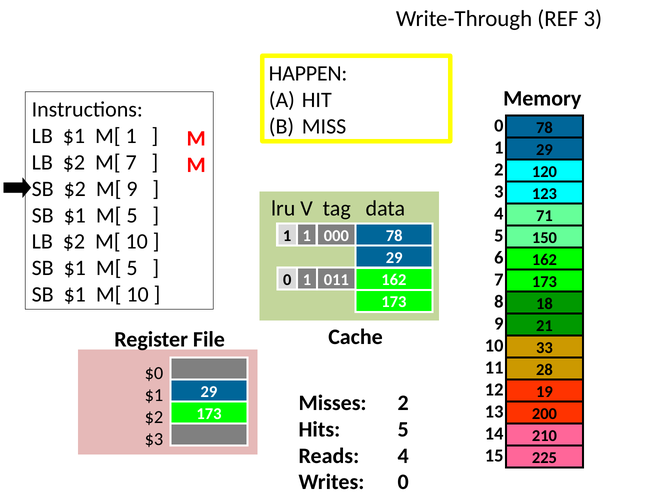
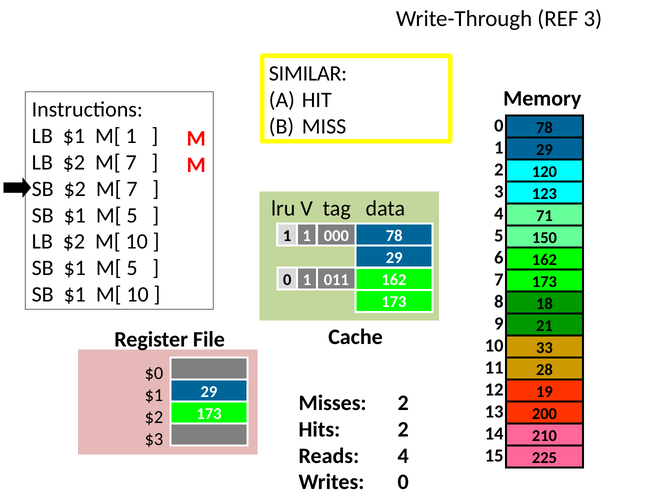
HAPPEN: HAPPEN -> SIMILAR
9 at (132, 189): 9 -> 7
Hits 5: 5 -> 2
